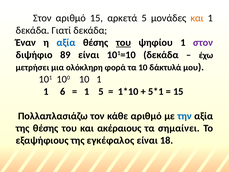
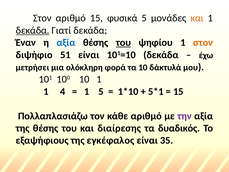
αρκετά: αρκετά -> φυσικά
δεκάδα at (33, 30) underline: none -> present
στον at (203, 43) colour: purple -> orange
89: 89 -> 51
6: 6 -> 4
την colour: blue -> purple
ακέραιους: ακέραιους -> διαίρεσης
σημαίνει: σημαίνει -> δυαδικός
18: 18 -> 35
